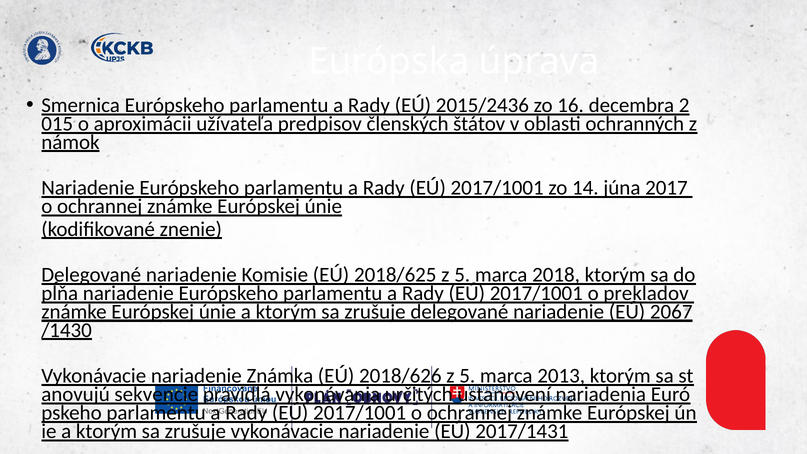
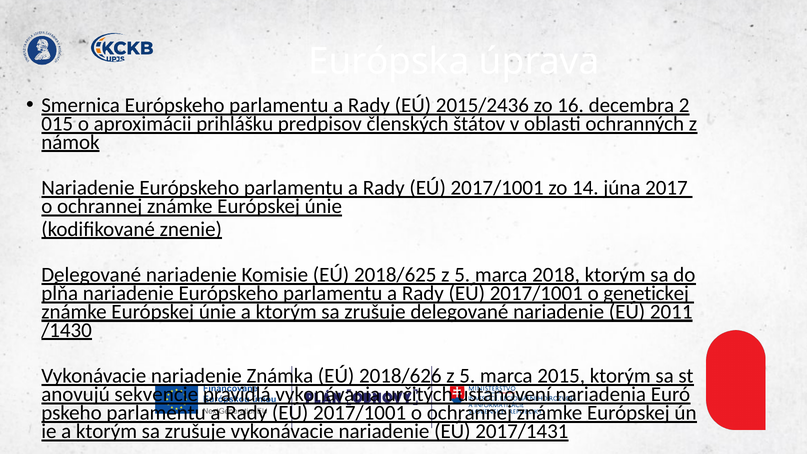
užívateľa: užívateľa -> prihlášku
prekladov: prekladov -> genetickej
2067: 2067 -> 2011
2013: 2013 -> 2015
